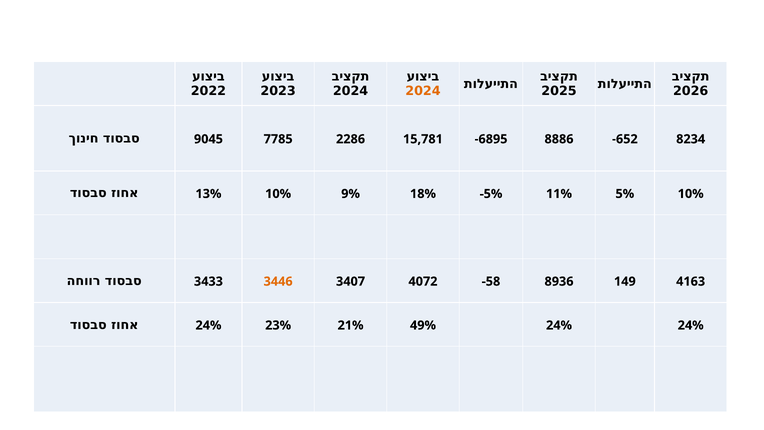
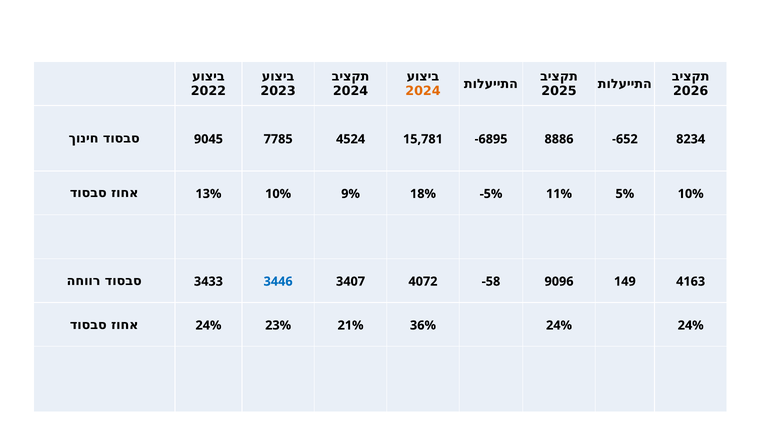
2286: 2286 -> 4524
3446 colour: orange -> blue
8936: 8936 -> 9096
49%: 49% -> 36%
